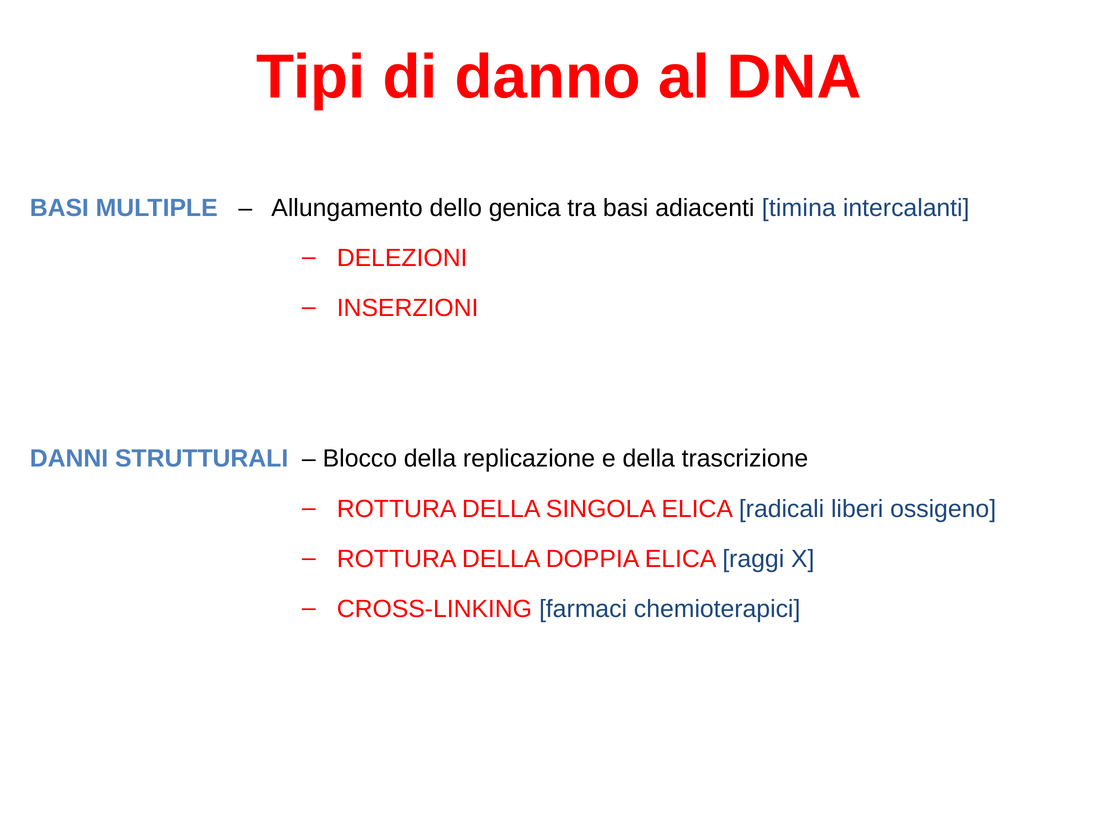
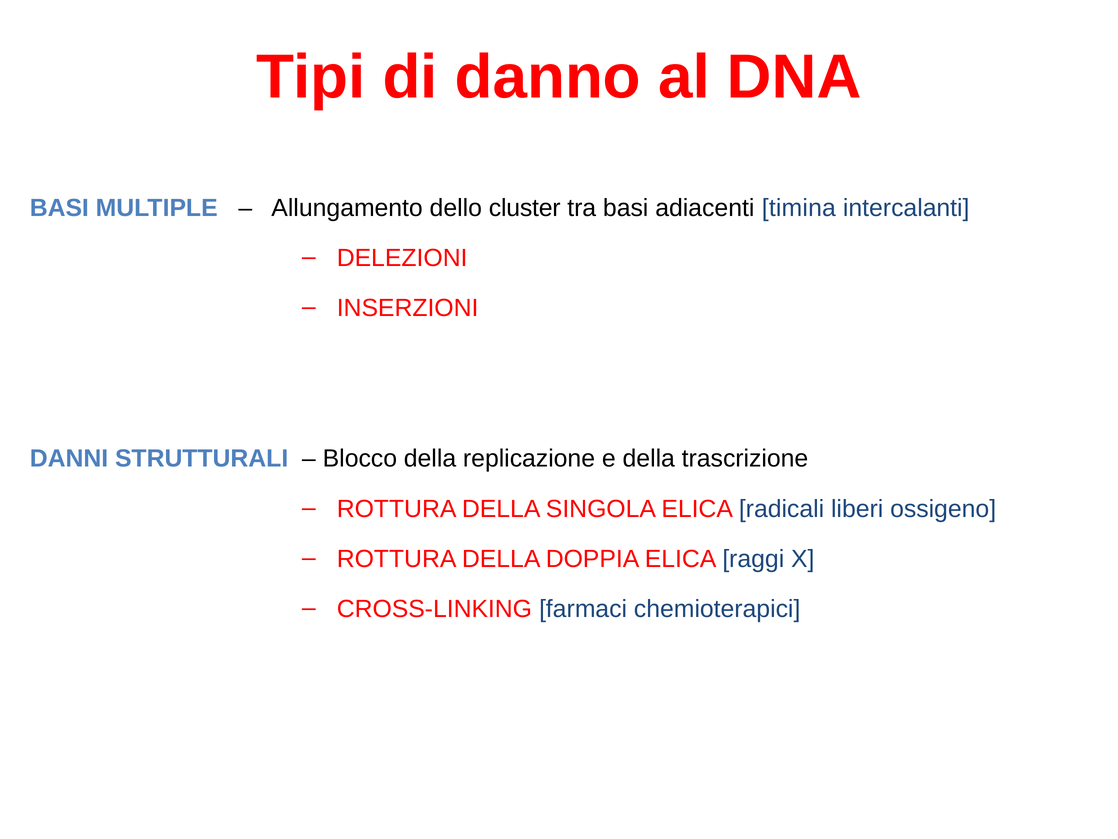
genica: genica -> cluster
